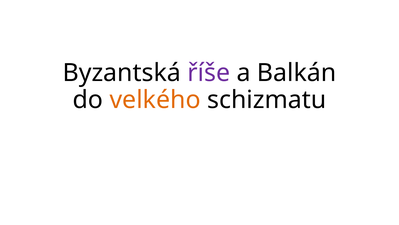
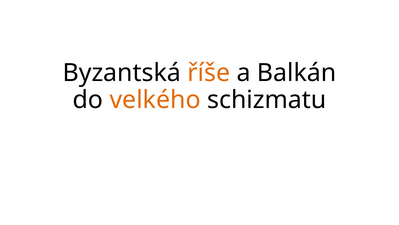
říše colour: purple -> orange
